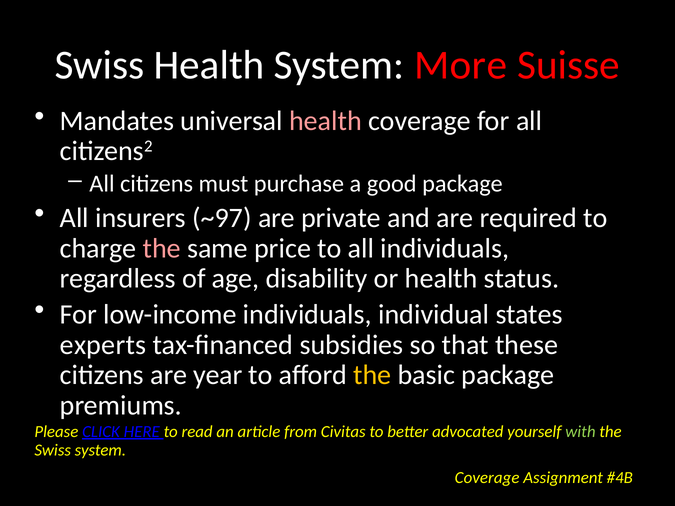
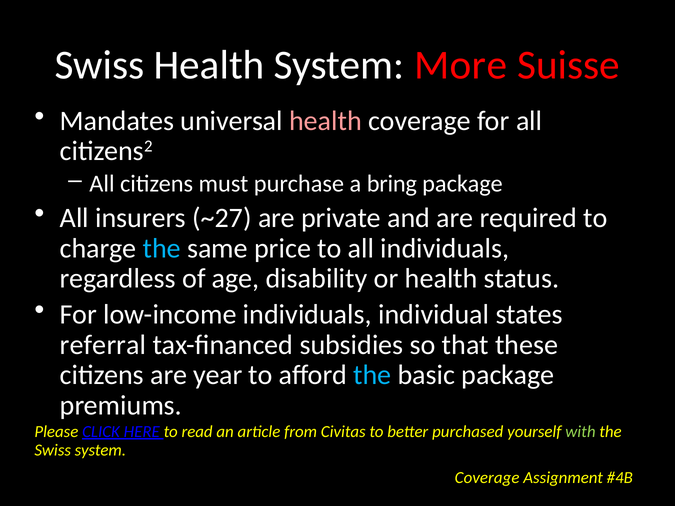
good: good -> bring
~97: ~97 -> ~27
the at (162, 248) colour: pink -> light blue
experts: experts -> referral
the at (372, 375) colour: yellow -> light blue
advocated: advocated -> purchased
